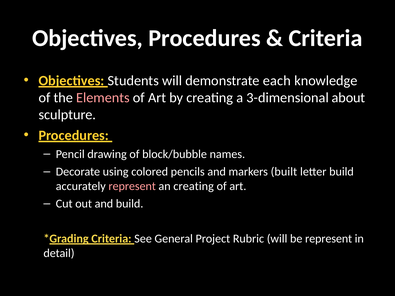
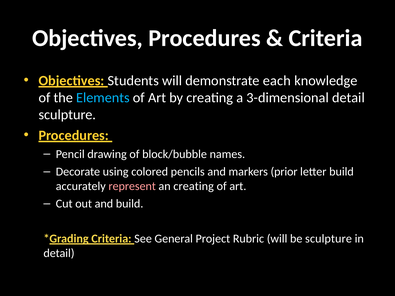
Elements colour: pink -> light blue
3-dimensional about: about -> detail
built: built -> prior
be represent: represent -> sculpture
